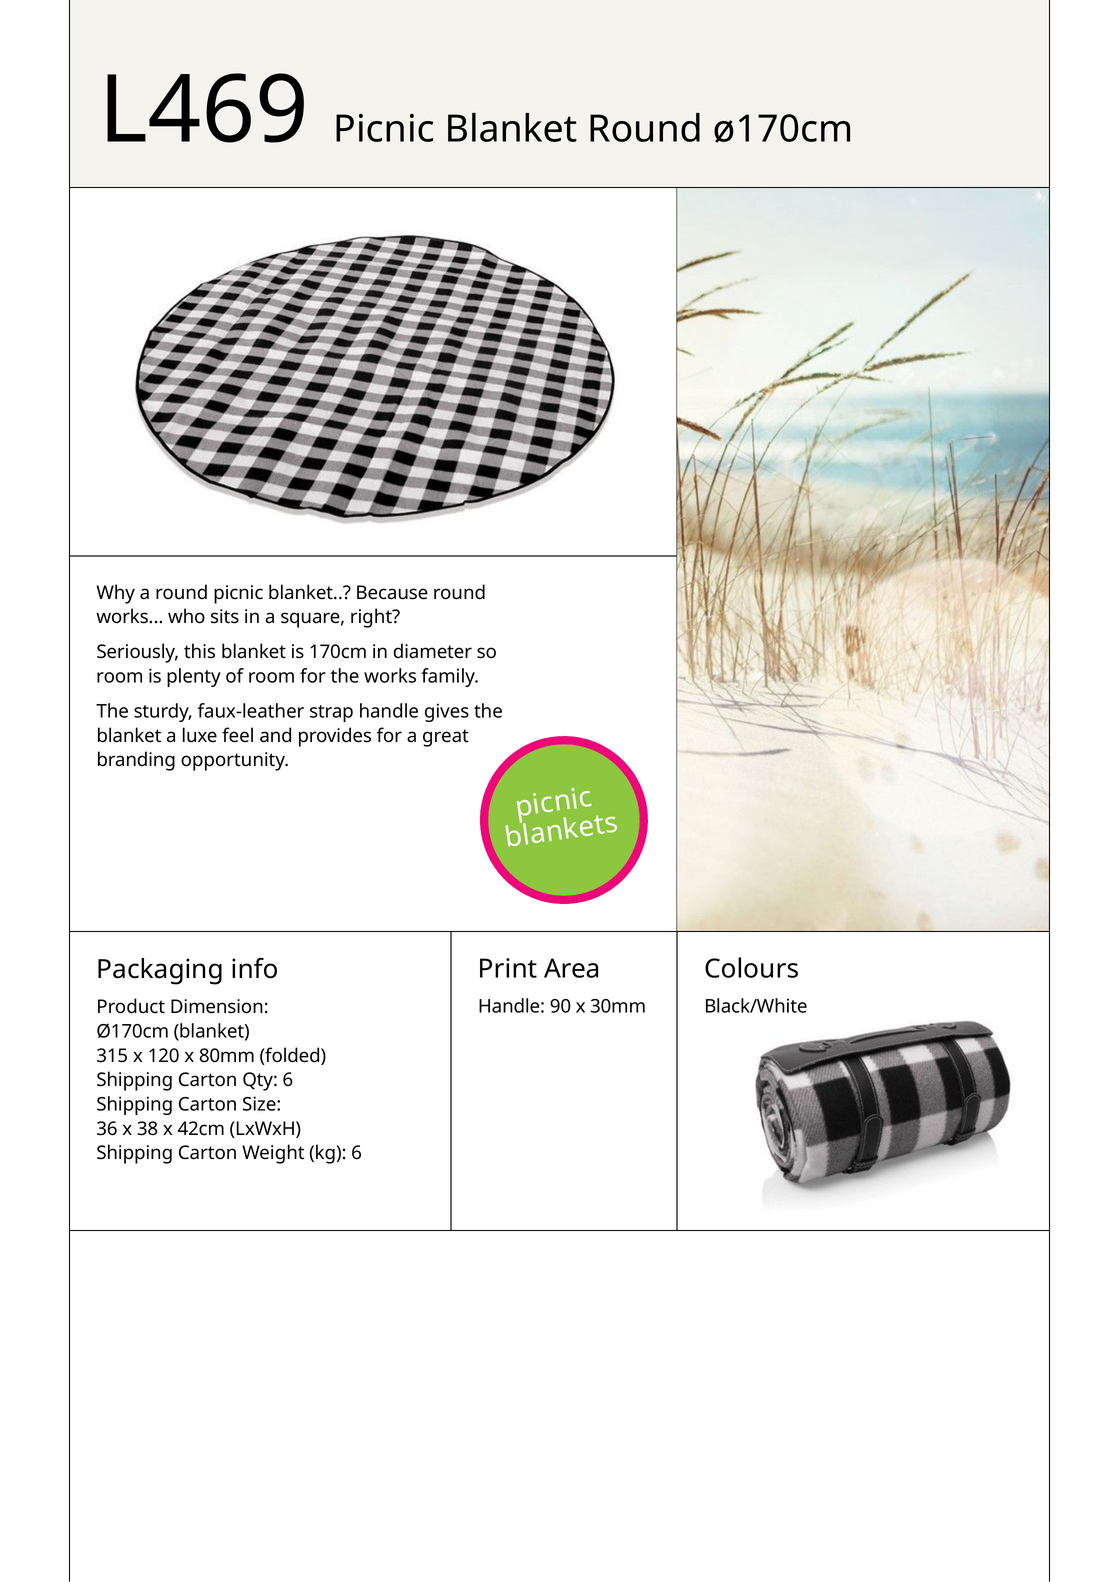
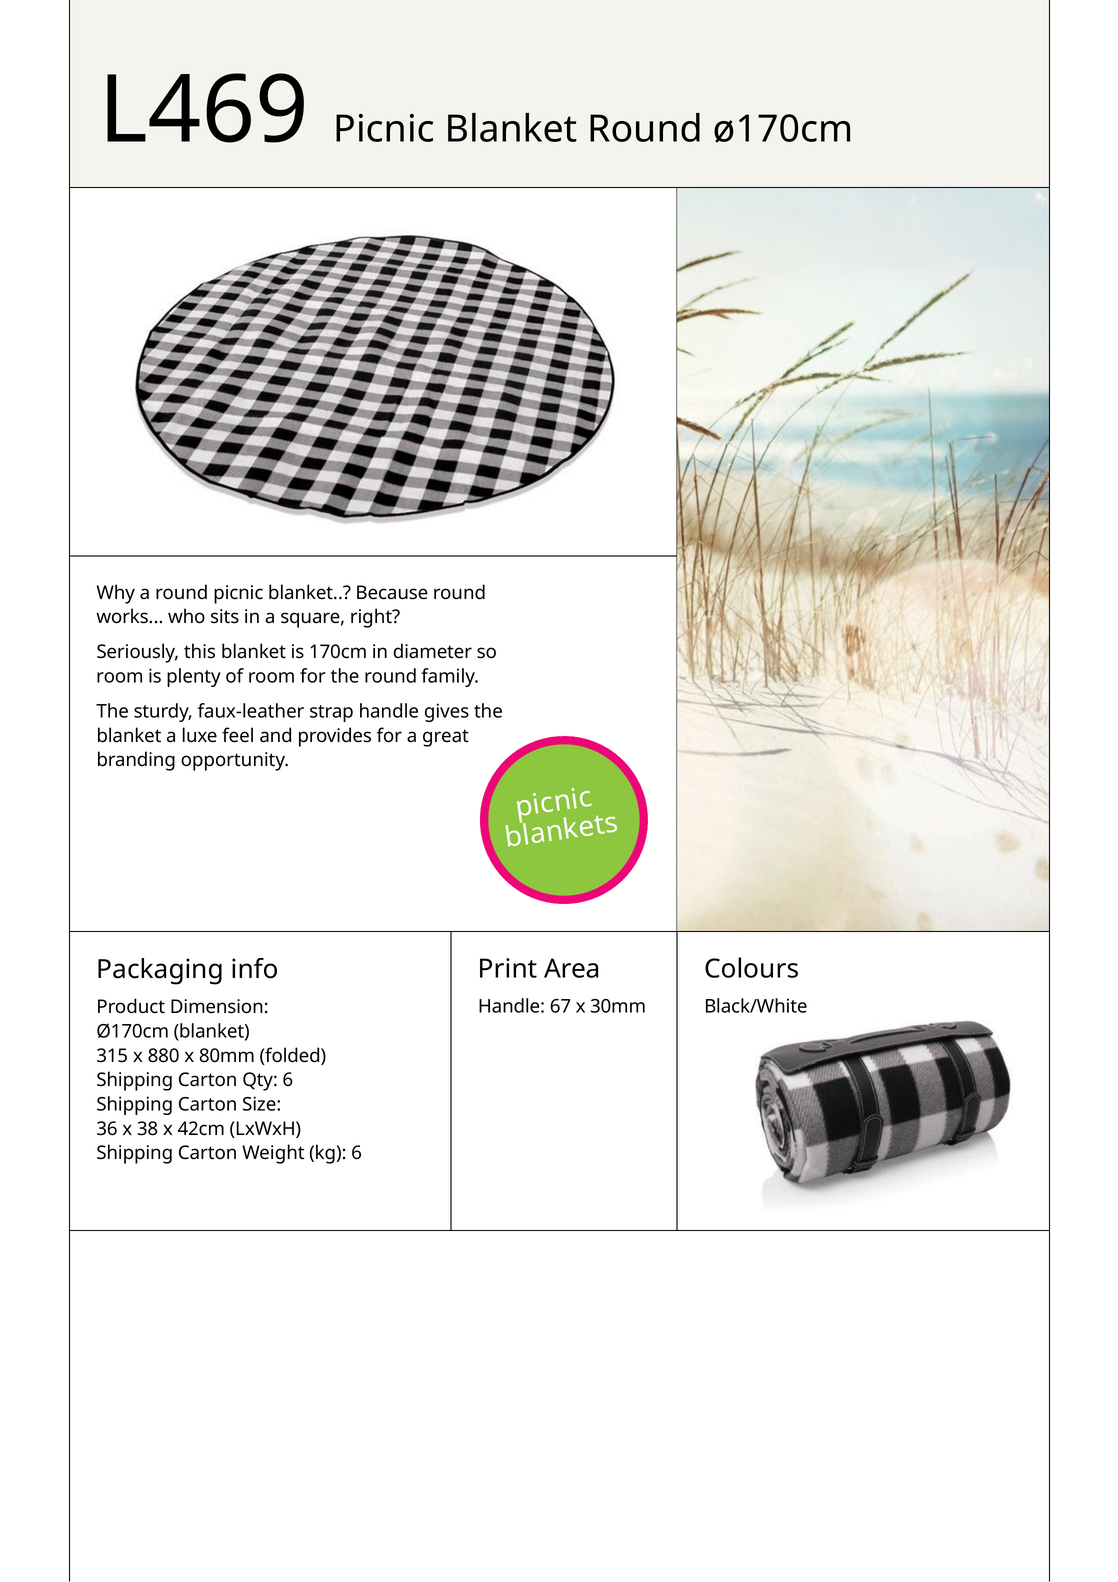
the works: works -> round
90: 90 -> 67
120: 120 -> 880
